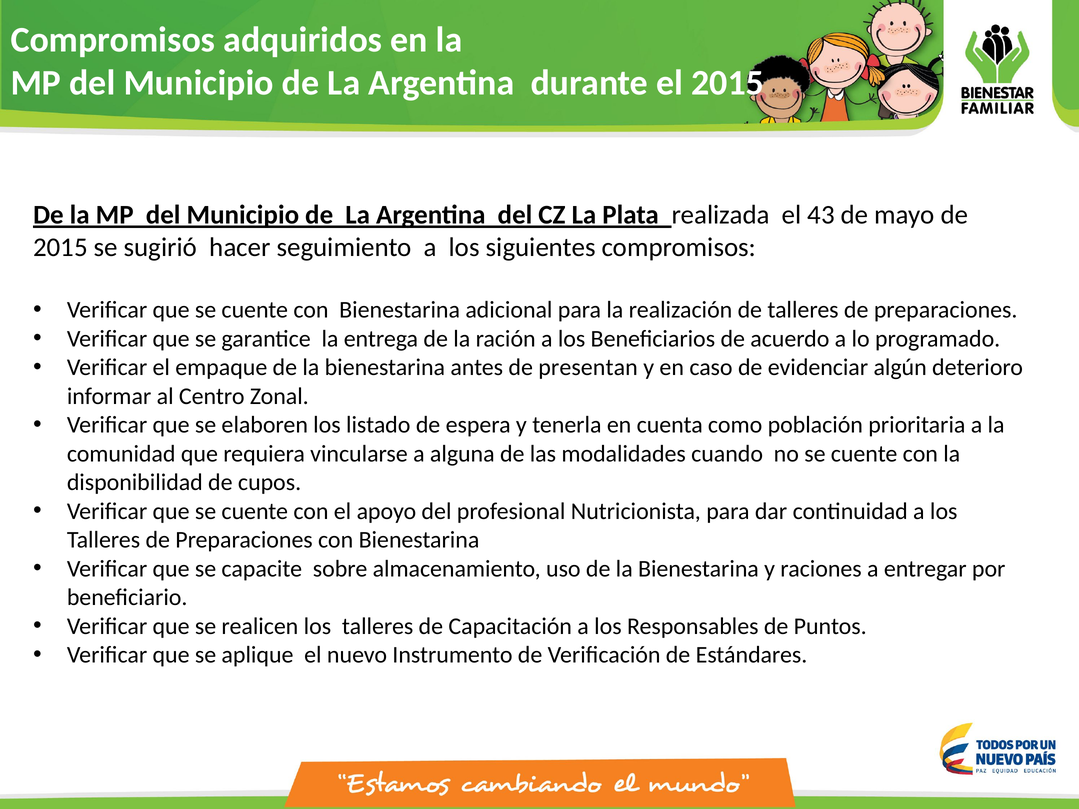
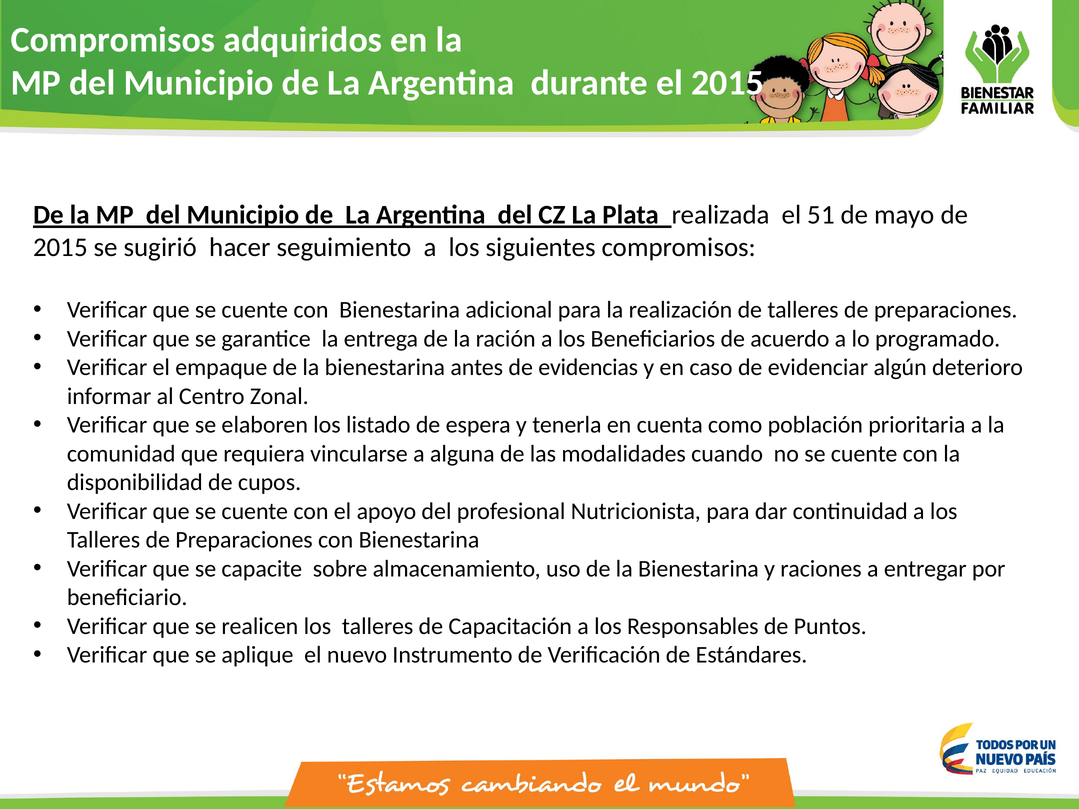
43: 43 -> 51
presentan: presentan -> evidencias
